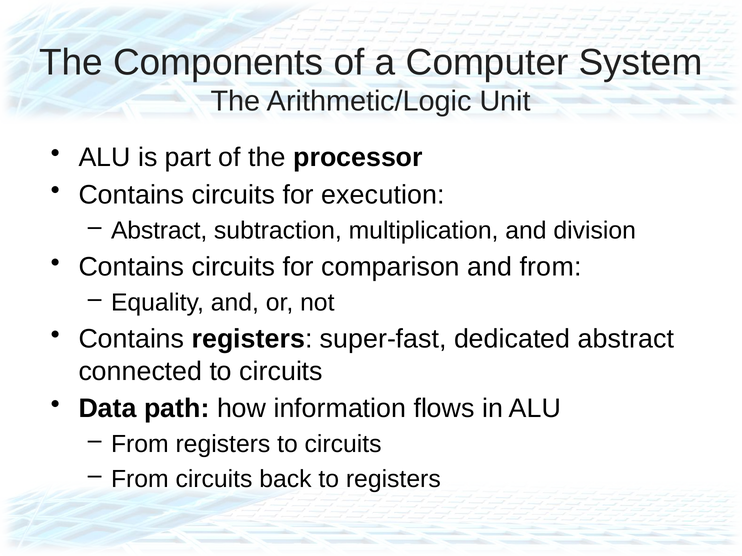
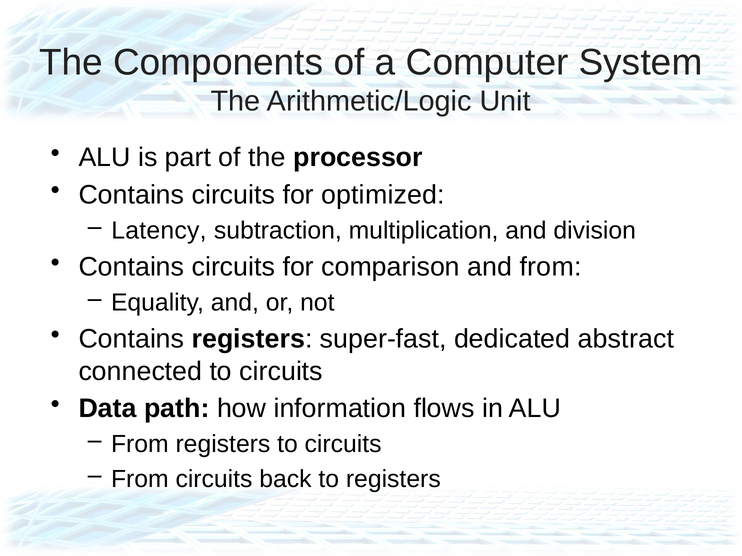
execution: execution -> optimized
Abstract at (159, 231): Abstract -> Latency
